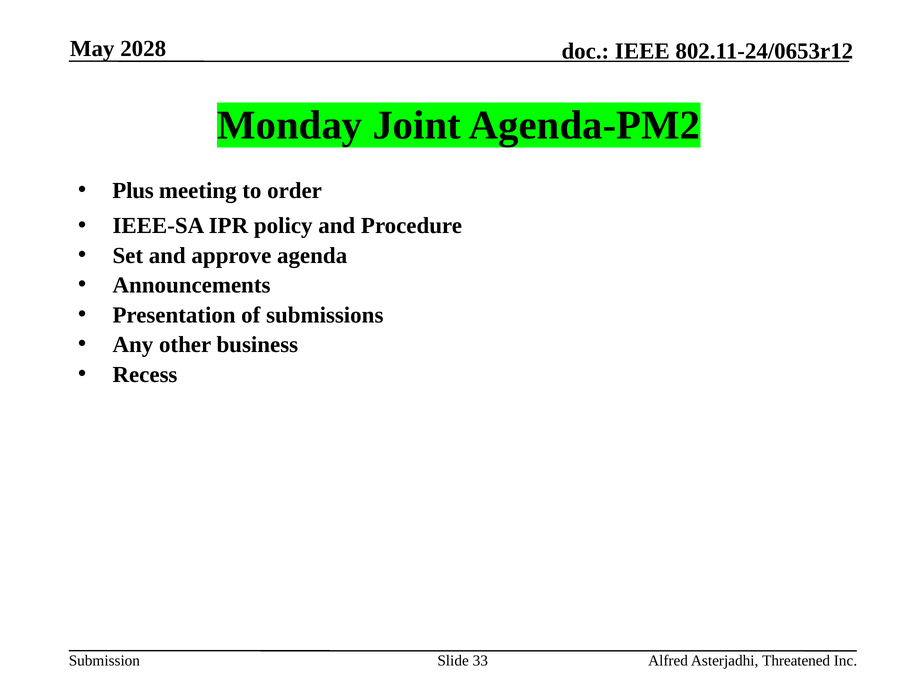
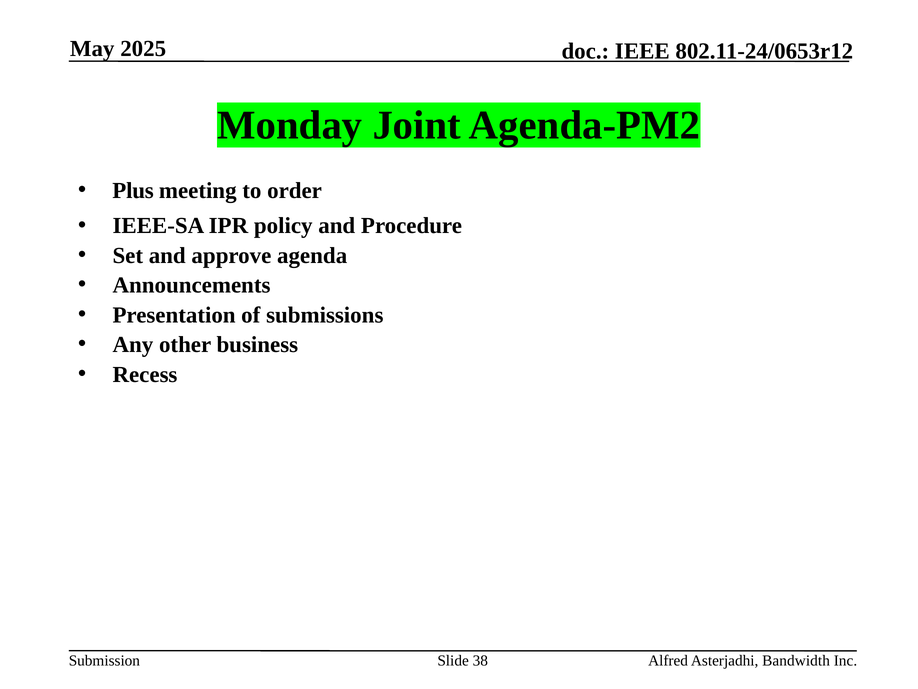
2028: 2028 -> 2025
33: 33 -> 38
Threatened: Threatened -> Bandwidth
